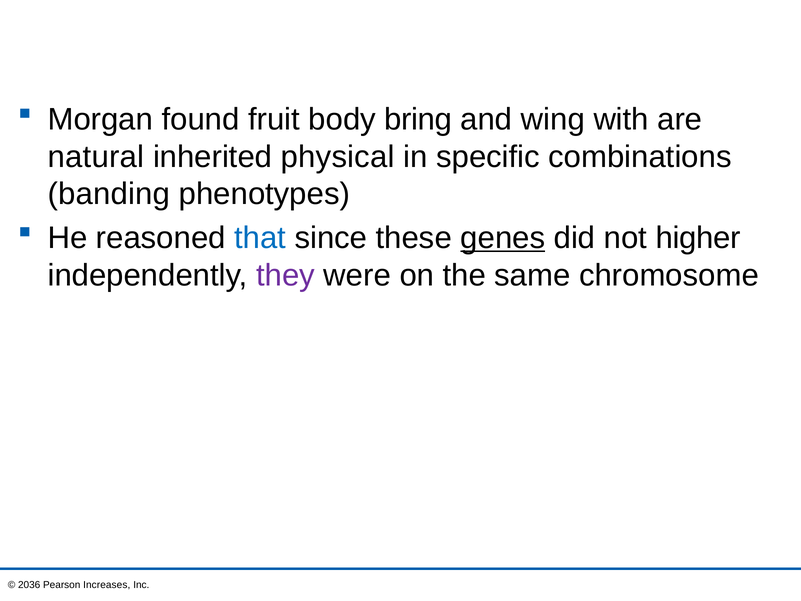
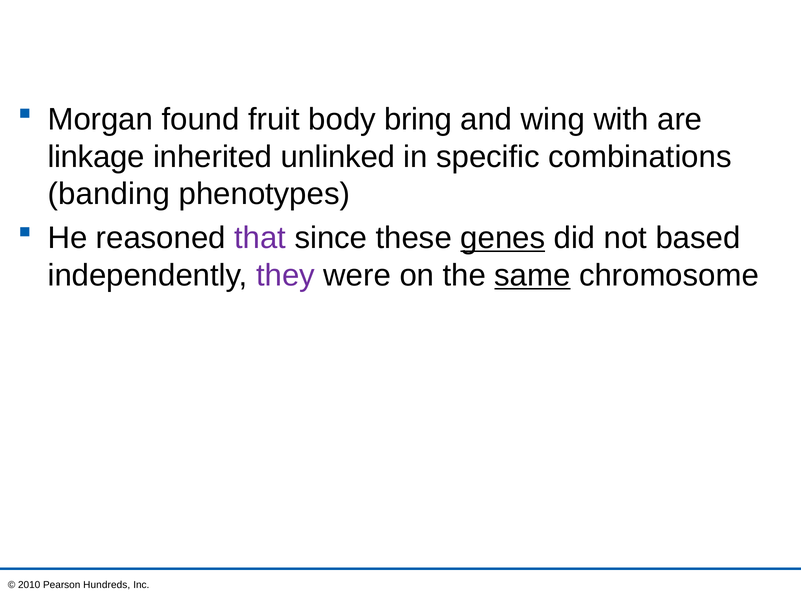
natural: natural -> linkage
physical: physical -> unlinked
that colour: blue -> purple
higher: higher -> based
same underline: none -> present
2036: 2036 -> 2010
Increases: Increases -> Hundreds
